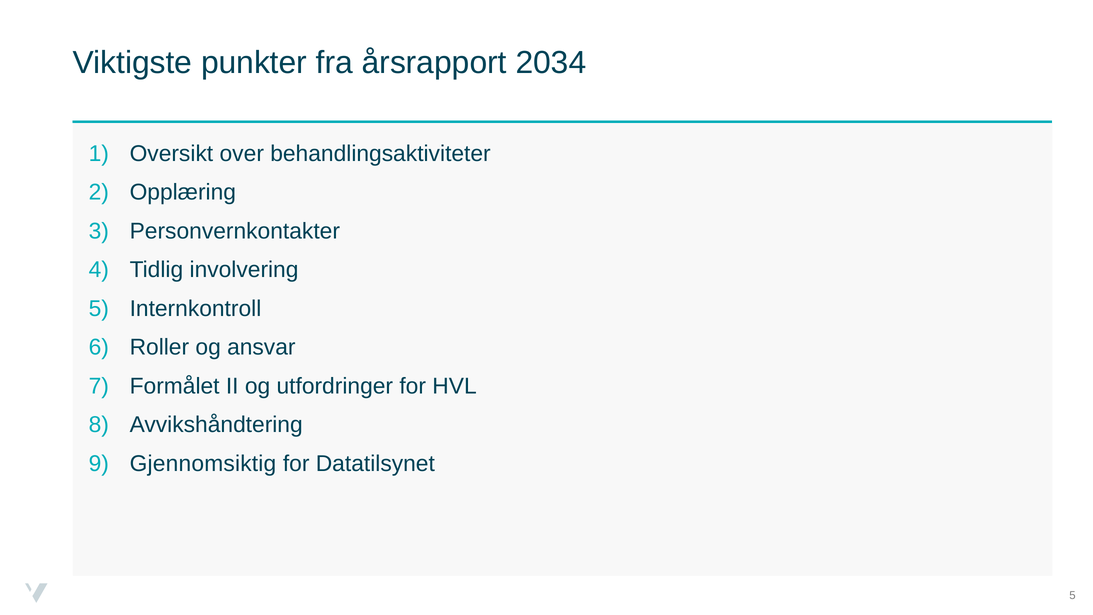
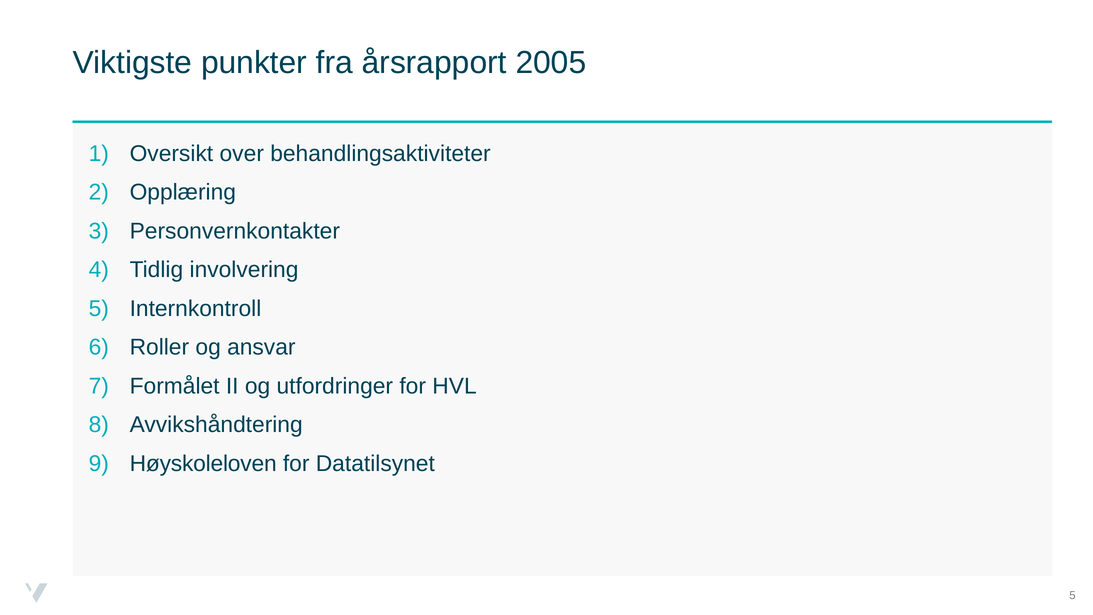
2034: 2034 -> 2005
Gjennomsiktig: Gjennomsiktig -> Høyskoleloven
